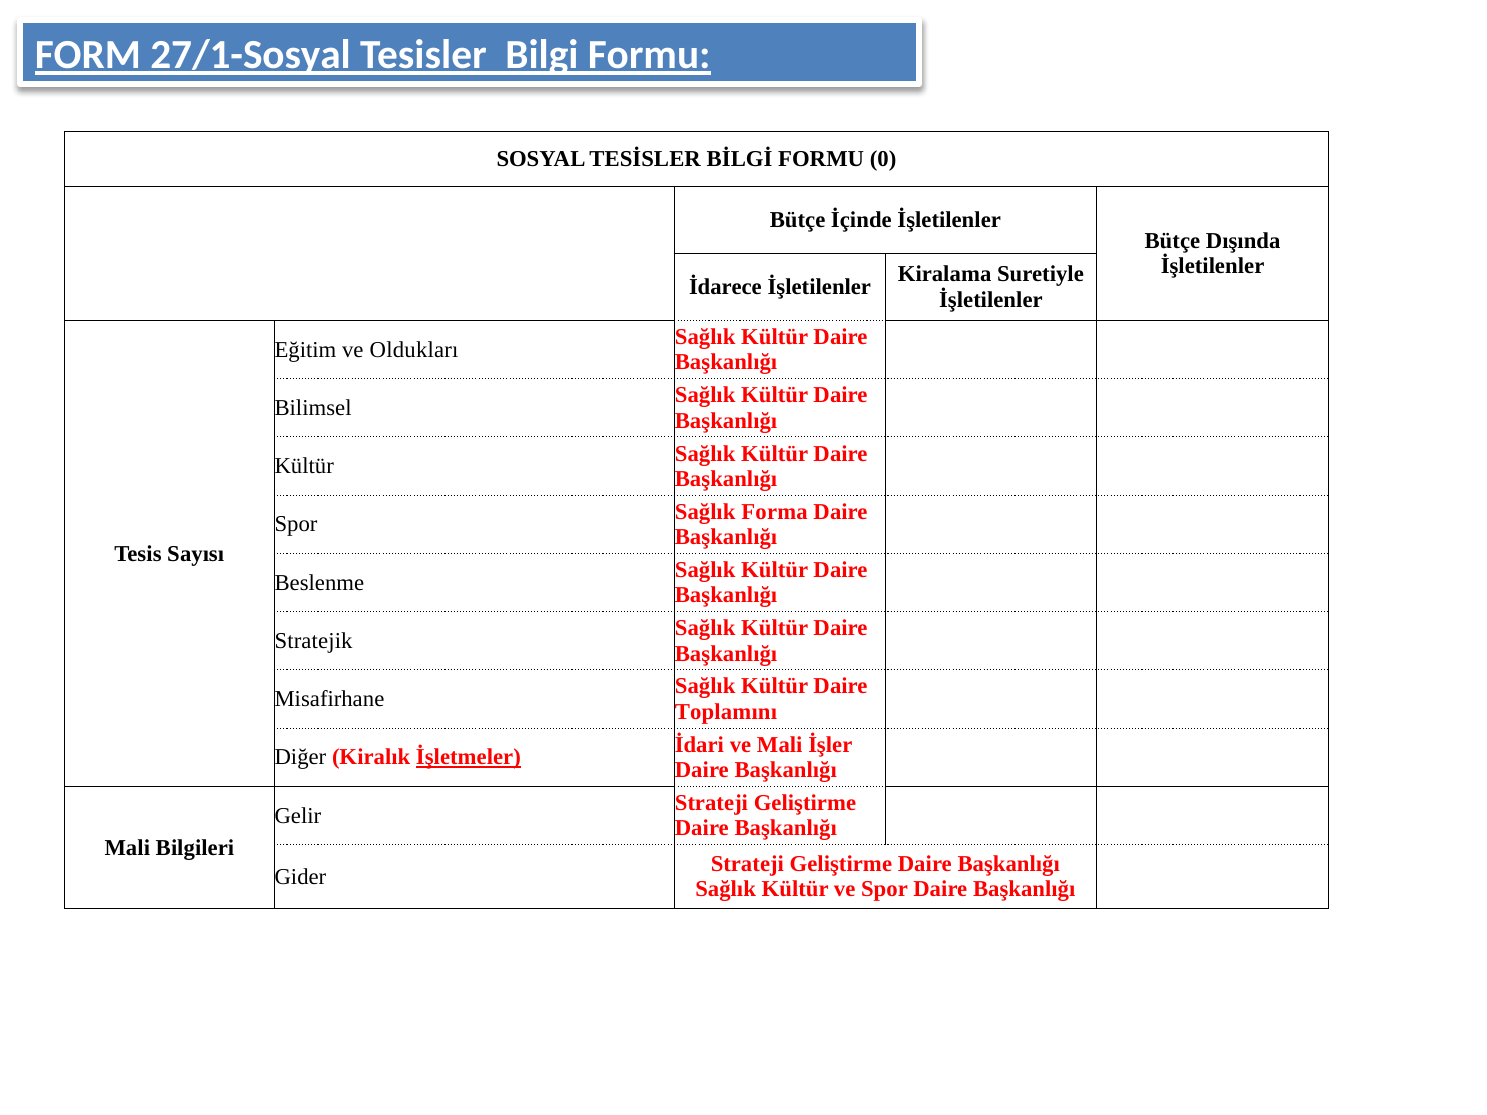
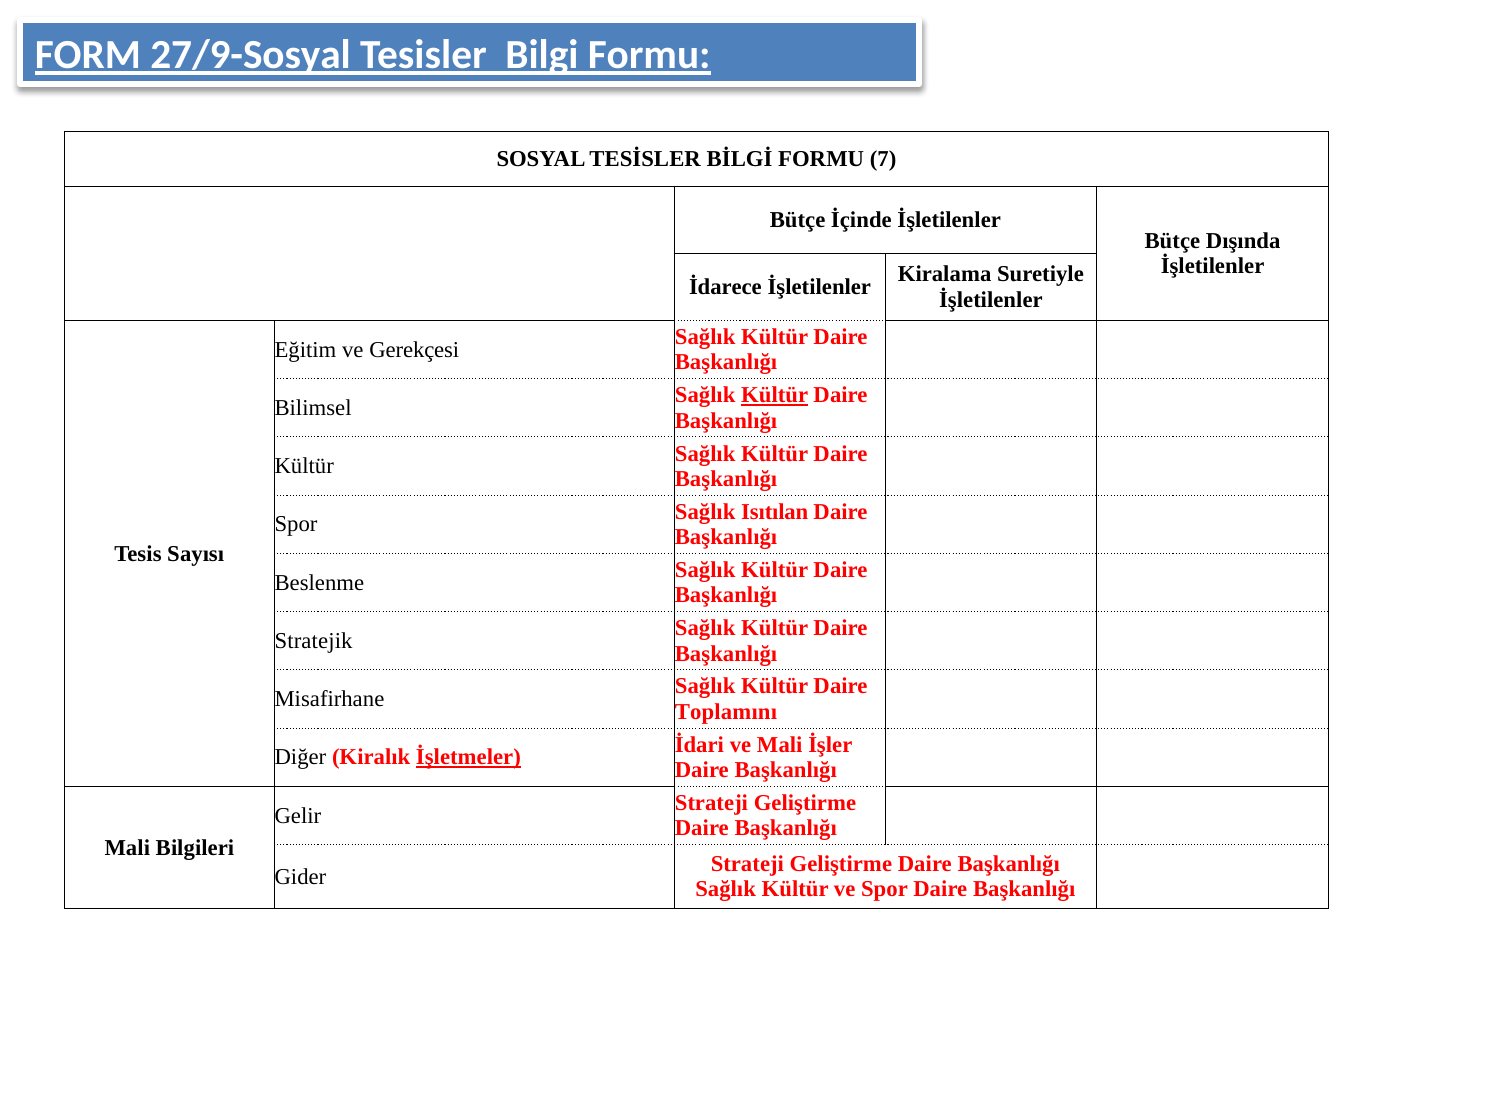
27/1-Sosyal: 27/1-Sosyal -> 27/9-Sosyal
0: 0 -> 7
Oldukları: Oldukları -> Gerekçesi
Kültür at (775, 395) underline: none -> present
Forma: Forma -> Isıtılan
